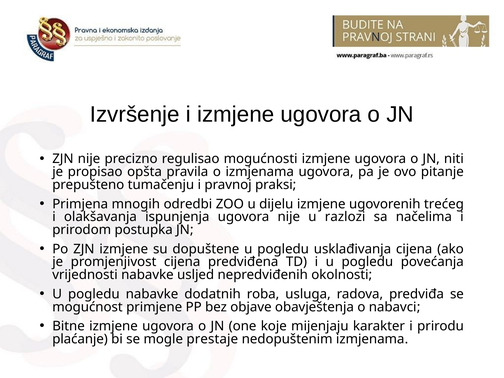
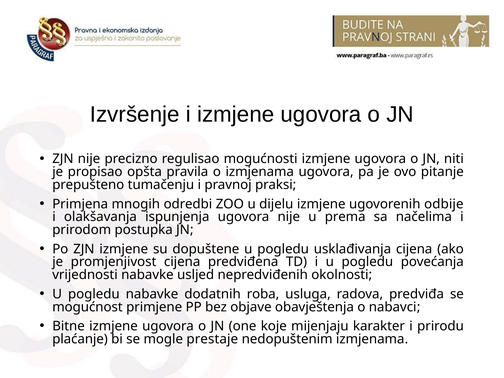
trećeg: trećeg -> odbije
razlozi: razlozi -> prema
